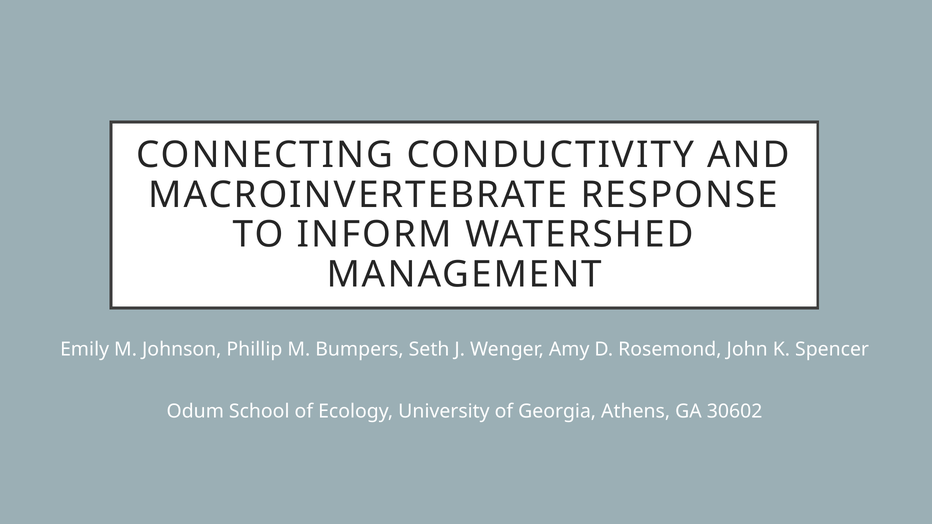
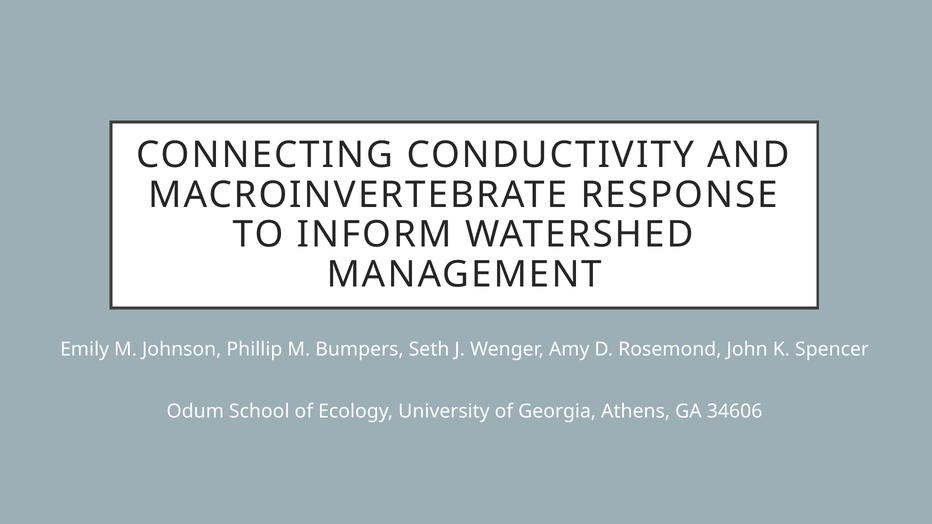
30602: 30602 -> 34606
